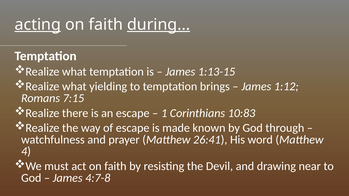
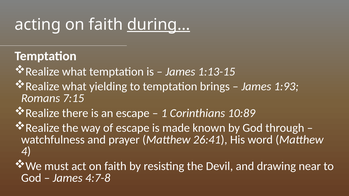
acting underline: present -> none
1:12: 1:12 -> 1:93
10:83: 10:83 -> 10:89
